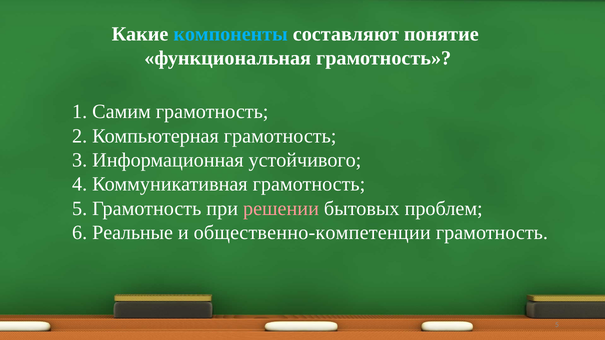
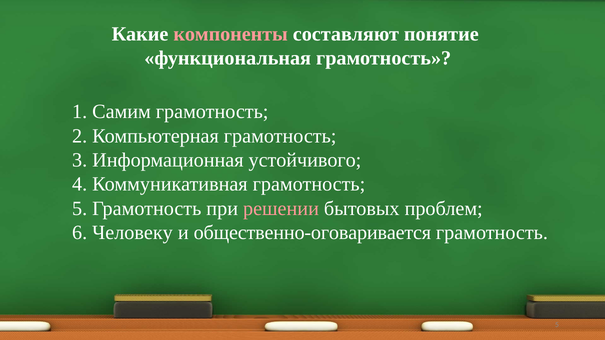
компоненты colour: light blue -> pink
Реальные: Реальные -> Человеку
общественно-компетенции: общественно-компетенции -> общественно-оговаривается
